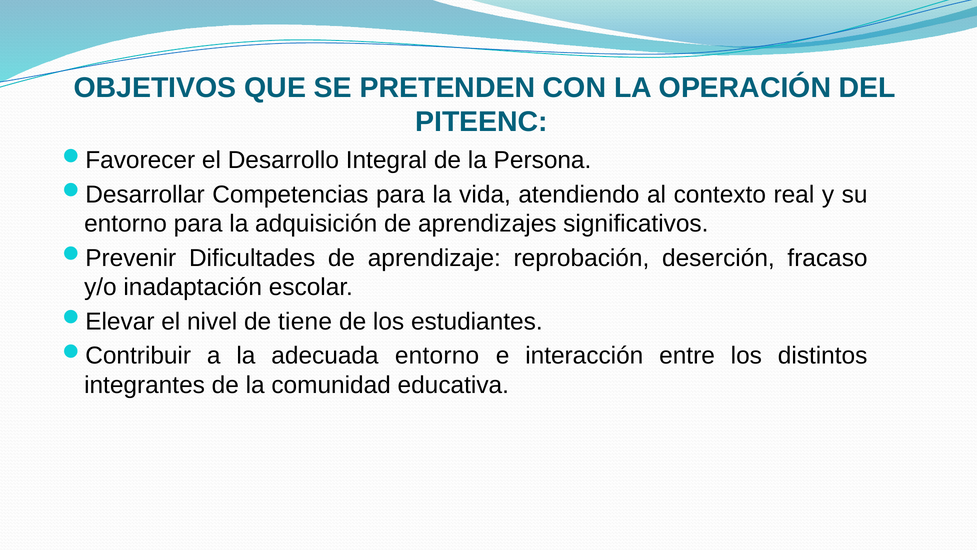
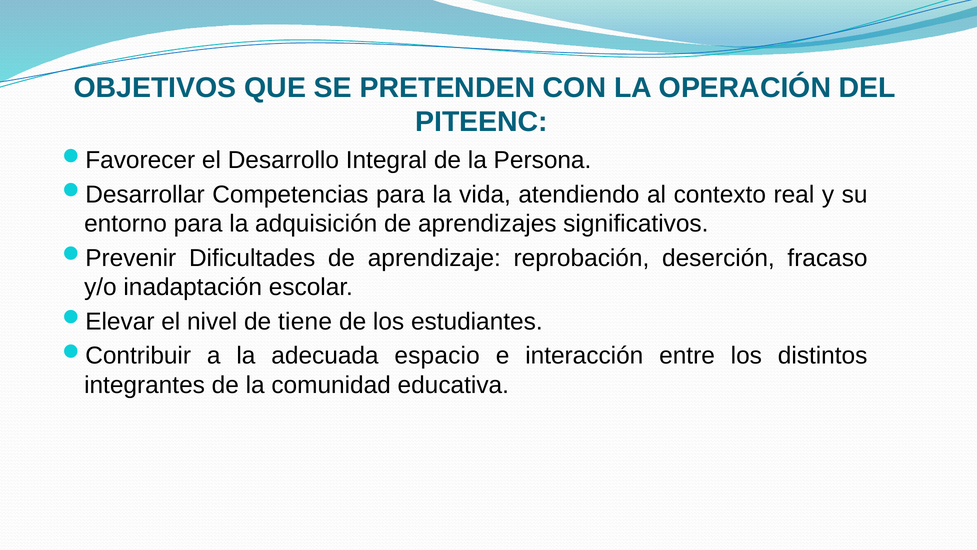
adecuada entorno: entorno -> espacio
